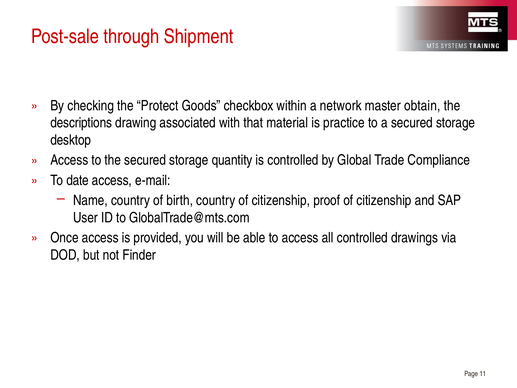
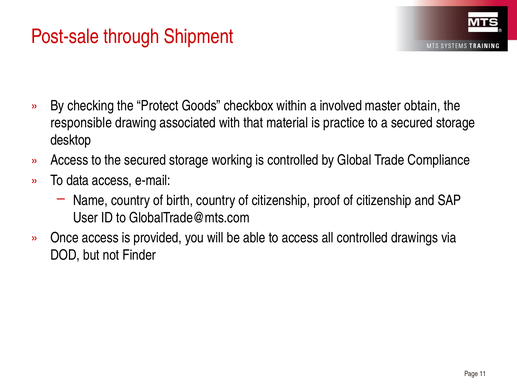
network: network -> involved
descriptions: descriptions -> responsible
quantity: quantity -> working
date: date -> data
